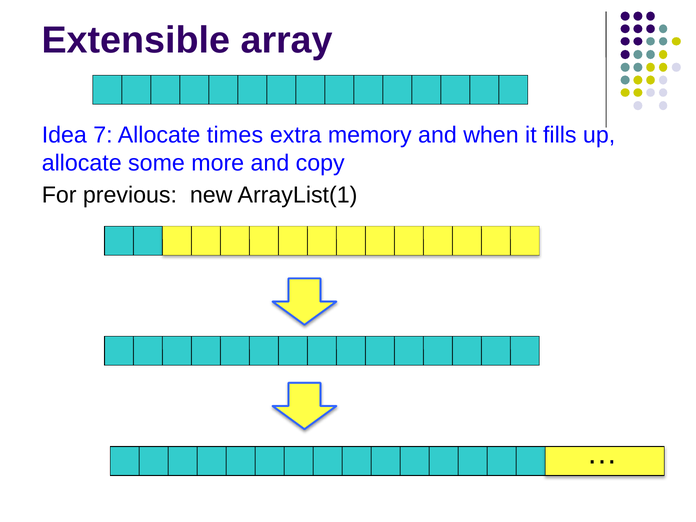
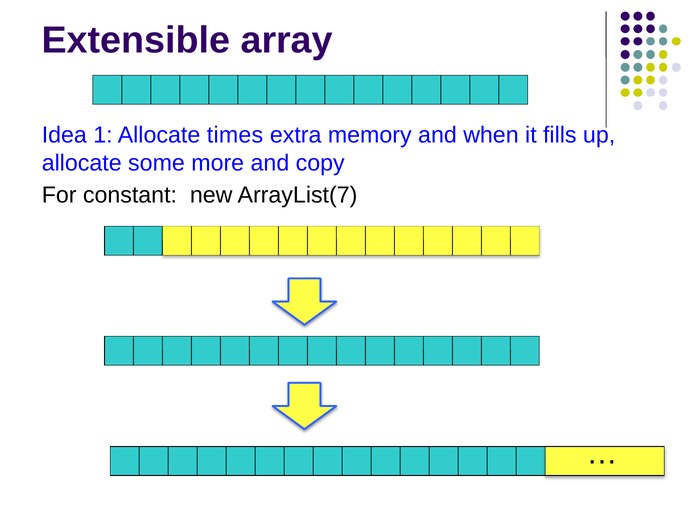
7: 7 -> 1
previous: previous -> constant
ArrayList(1: ArrayList(1 -> ArrayList(7
